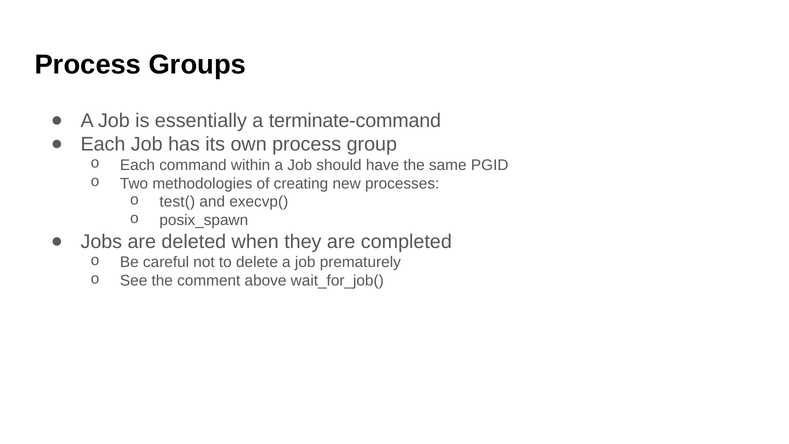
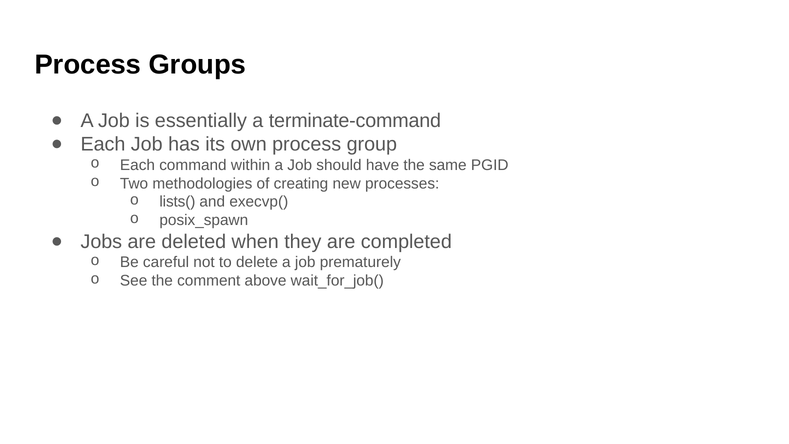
test(: test( -> lists(
